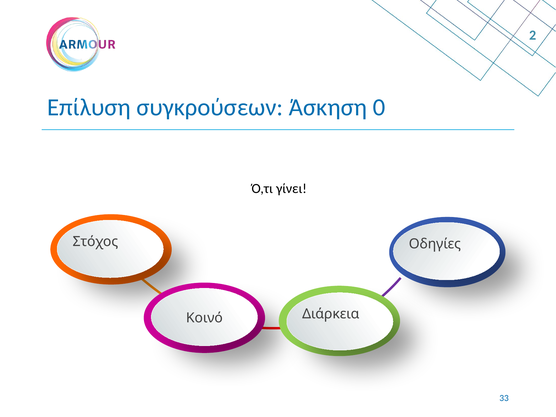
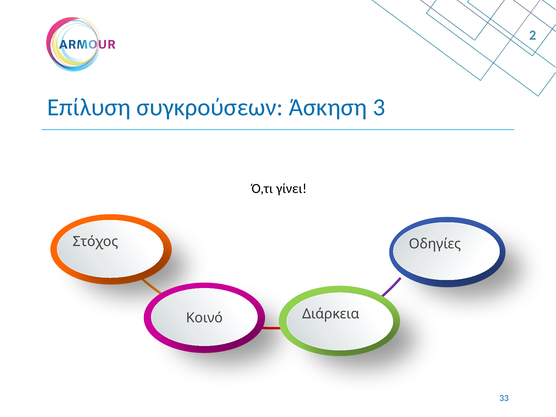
0: 0 -> 3
